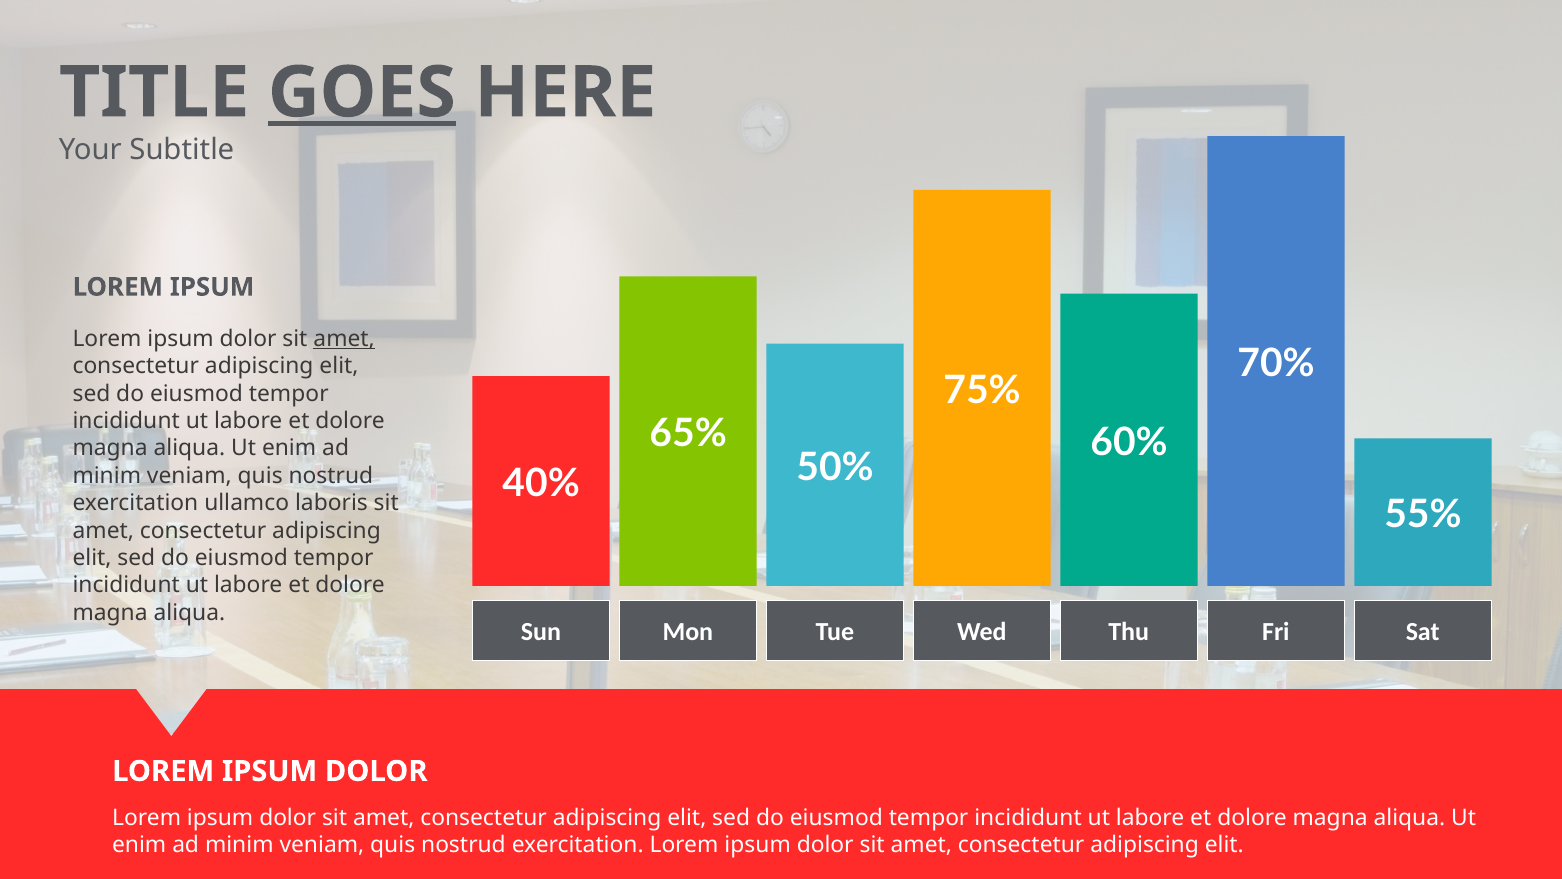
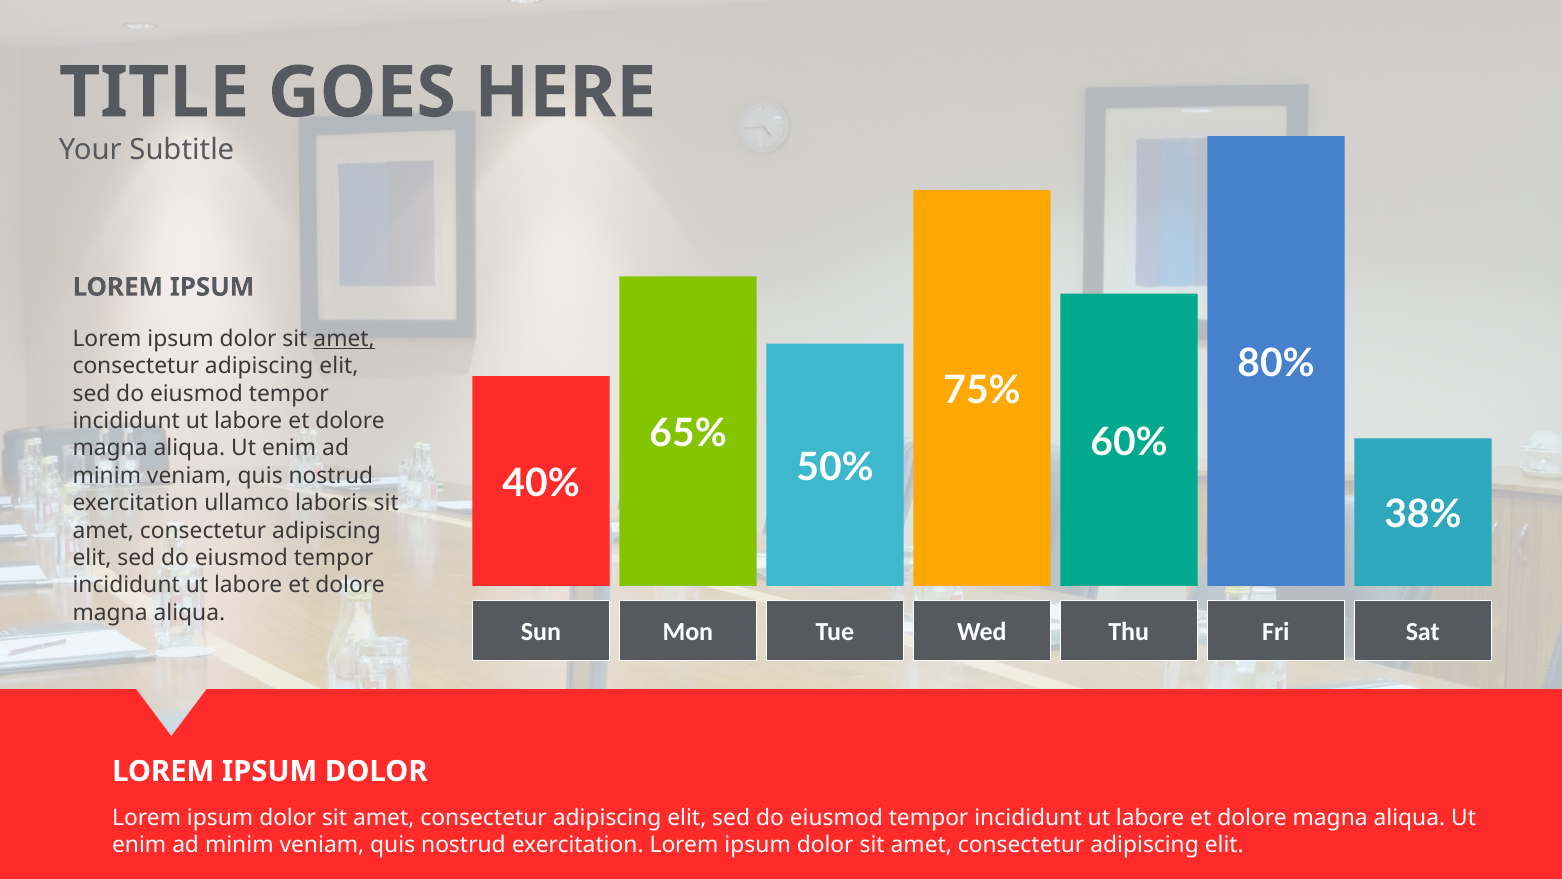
GOES underline: present -> none
70%: 70% -> 80%
55%: 55% -> 38%
